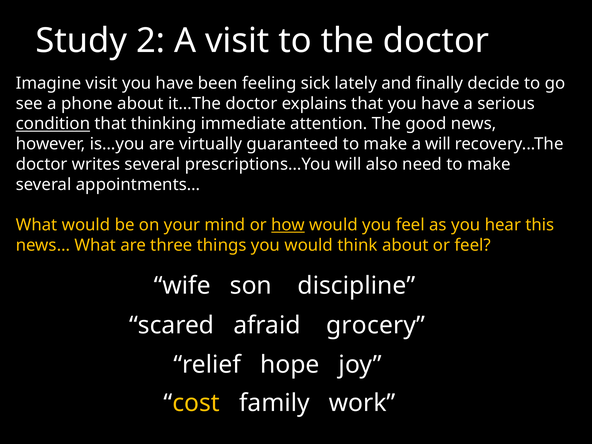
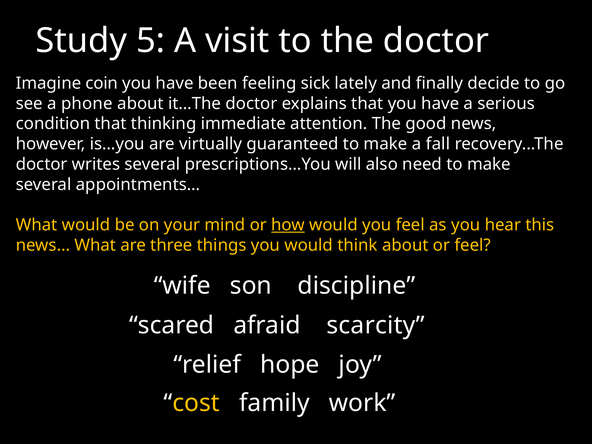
2: 2 -> 5
Imagine visit: visit -> coin
condition underline: present -> none
a will: will -> fall
grocery: grocery -> scarcity
